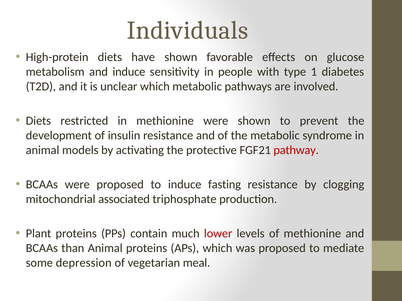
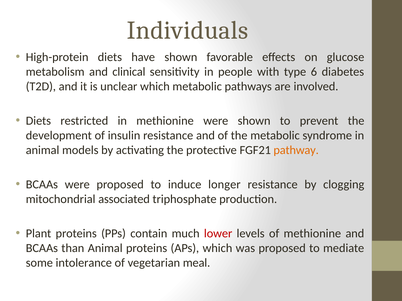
and induce: induce -> clinical
1: 1 -> 6
pathway colour: red -> orange
fasting: fasting -> longer
depression: depression -> intolerance
